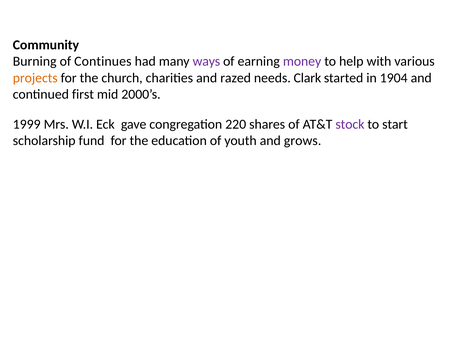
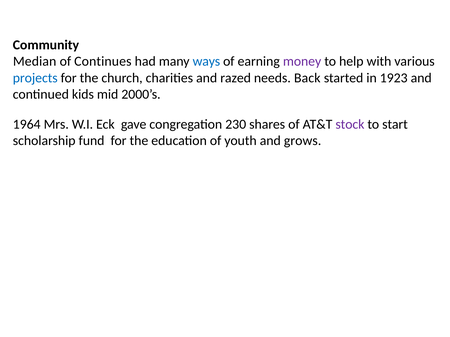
Burning: Burning -> Median
ways colour: purple -> blue
projects colour: orange -> blue
Clark: Clark -> Back
1904: 1904 -> 1923
first: first -> kids
1999: 1999 -> 1964
220: 220 -> 230
